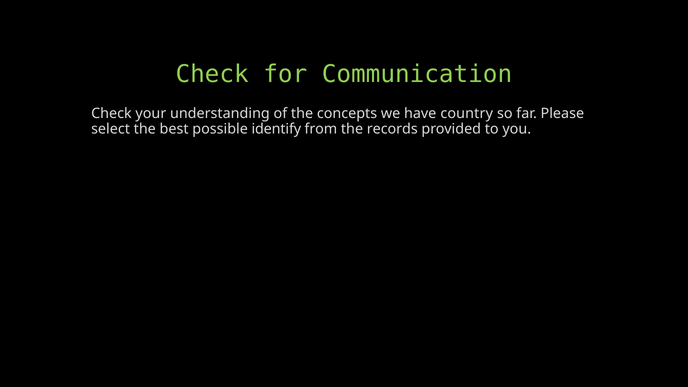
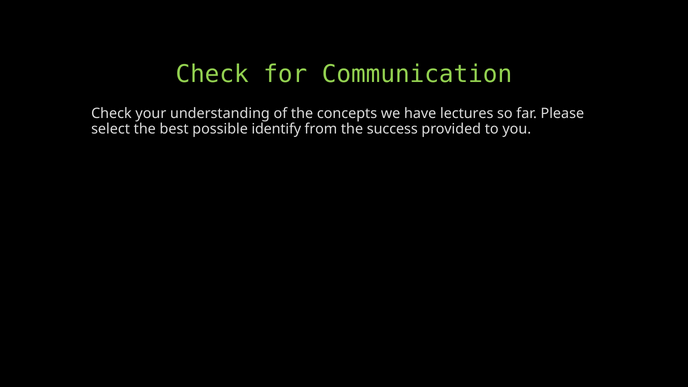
country: country -> lectures
records: records -> success
